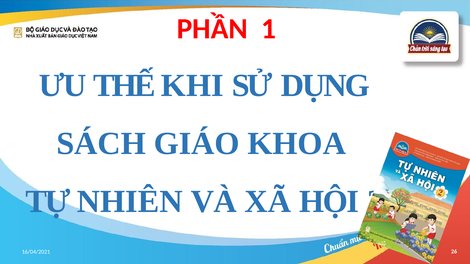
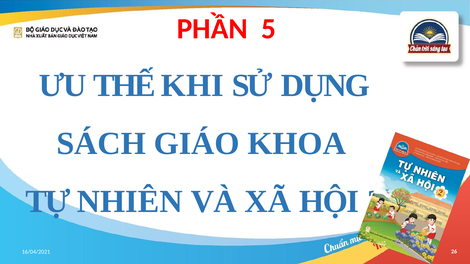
1: 1 -> 5
